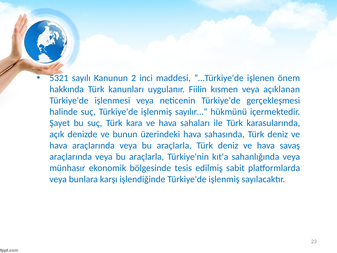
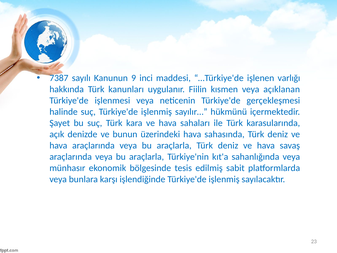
5321: 5321 -> 7387
2: 2 -> 9
önem: önem -> varlığı
